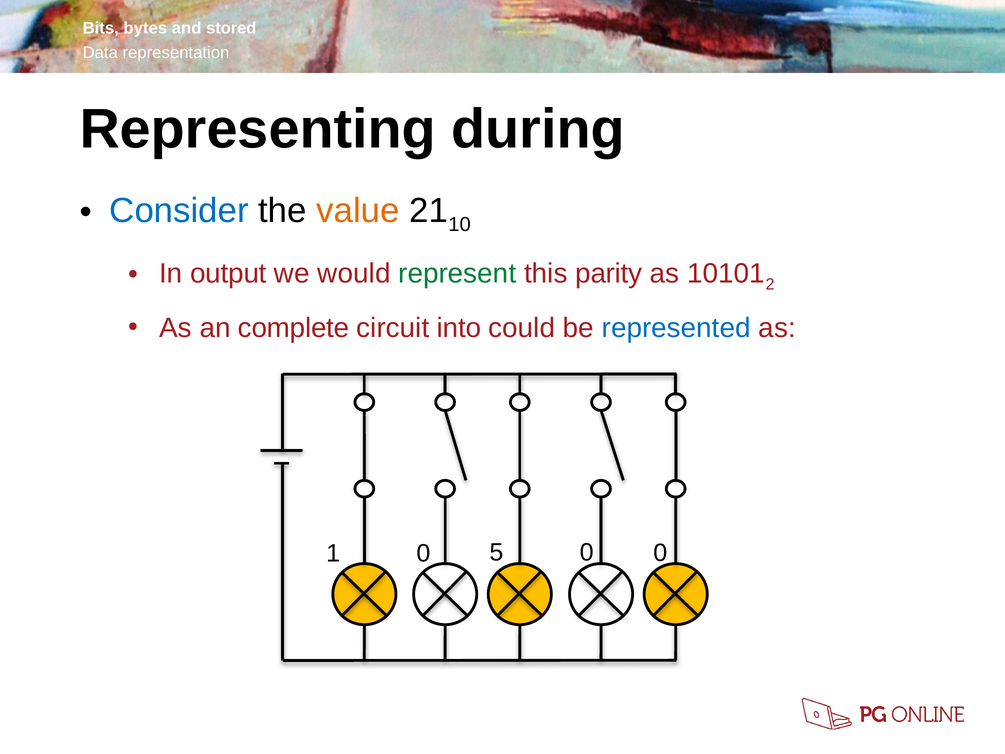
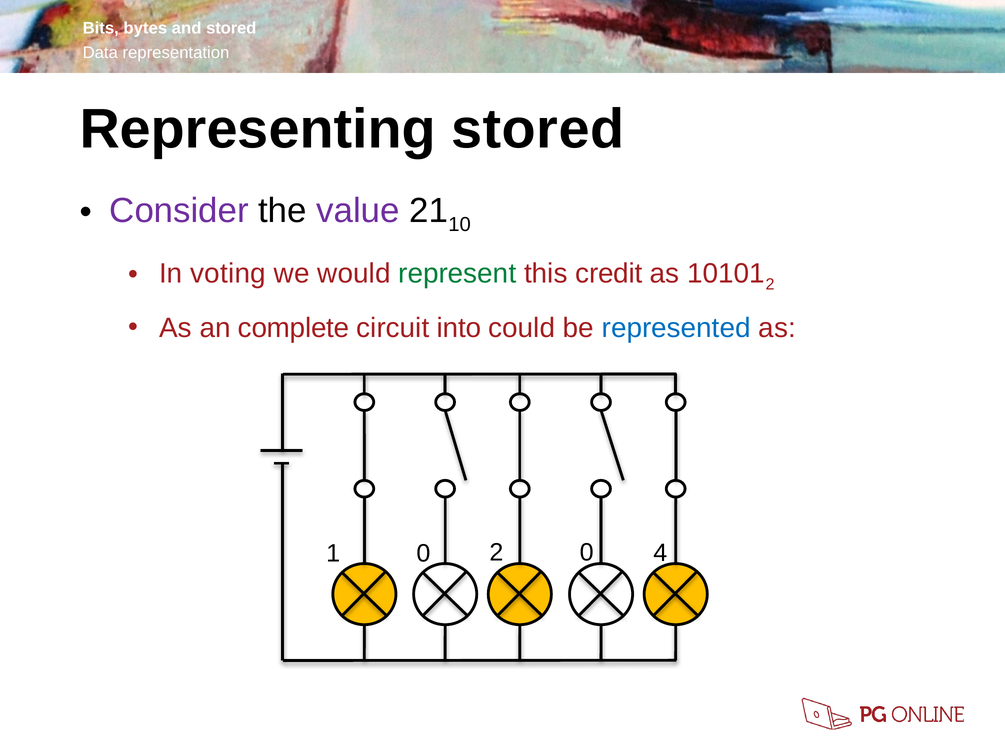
Representing during: during -> stored
Consider colour: blue -> purple
value colour: orange -> purple
output: output -> voting
parity: parity -> credit
0 5: 5 -> 2
0 0: 0 -> 4
